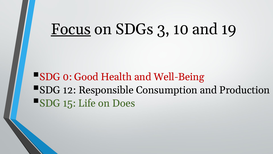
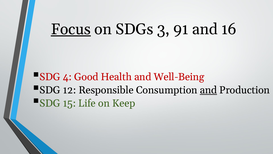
10: 10 -> 91
19: 19 -> 16
0: 0 -> 4
and at (208, 90) underline: none -> present
Does: Does -> Keep
